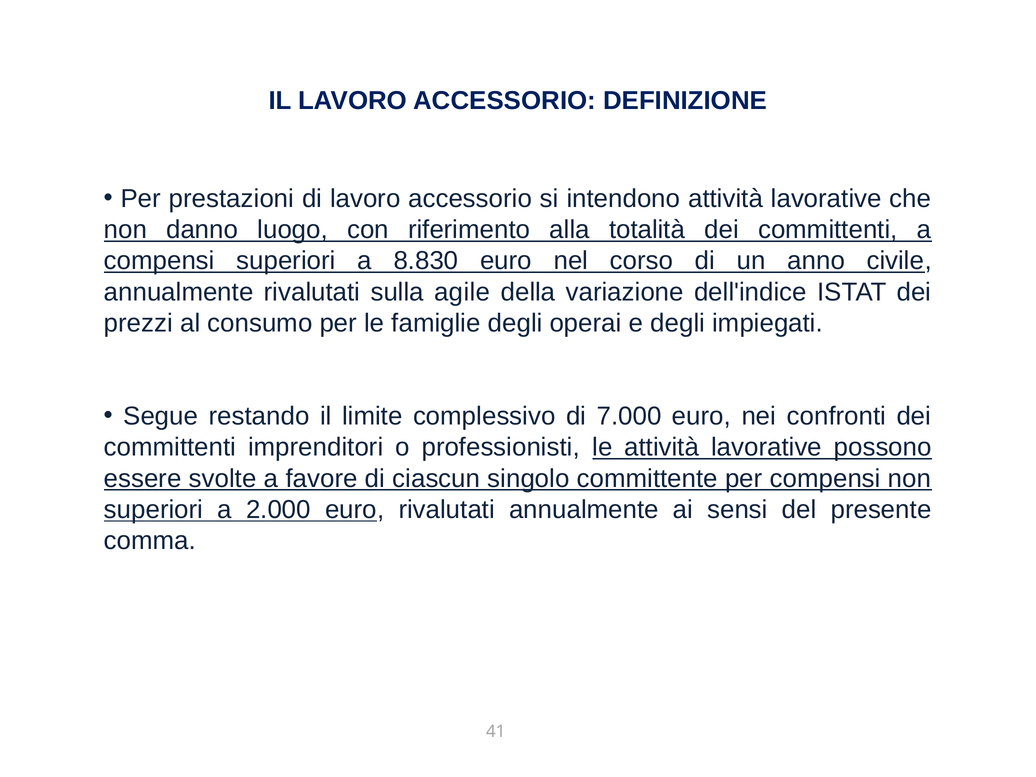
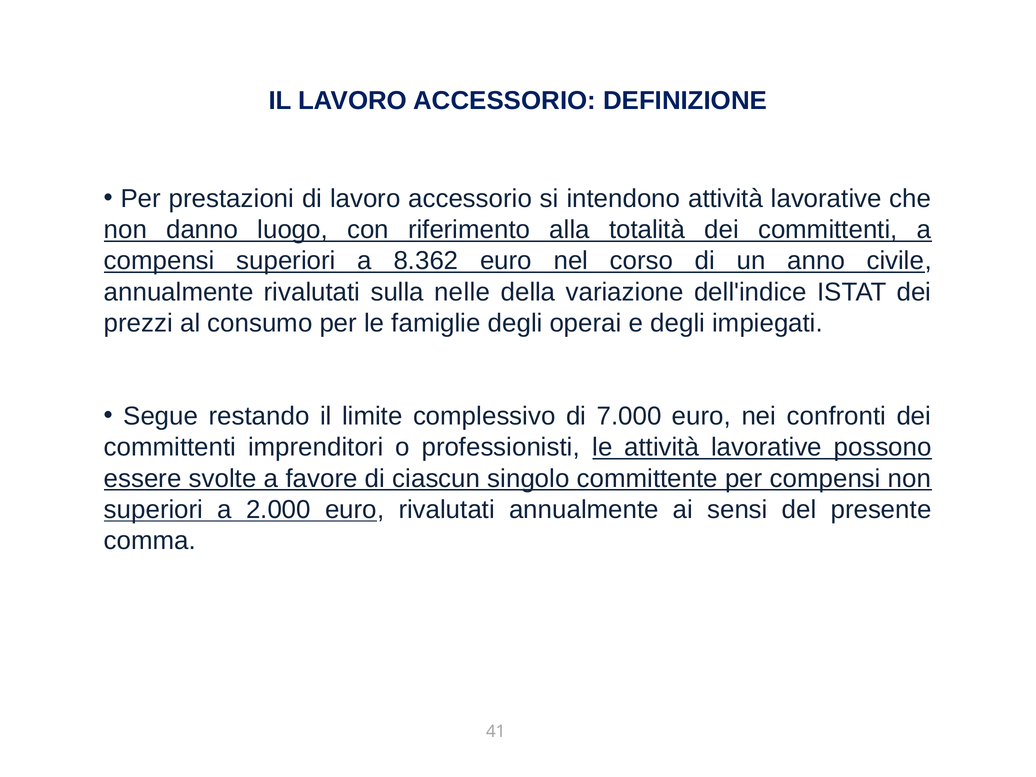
8.830: 8.830 -> 8.362
agile: agile -> nelle
